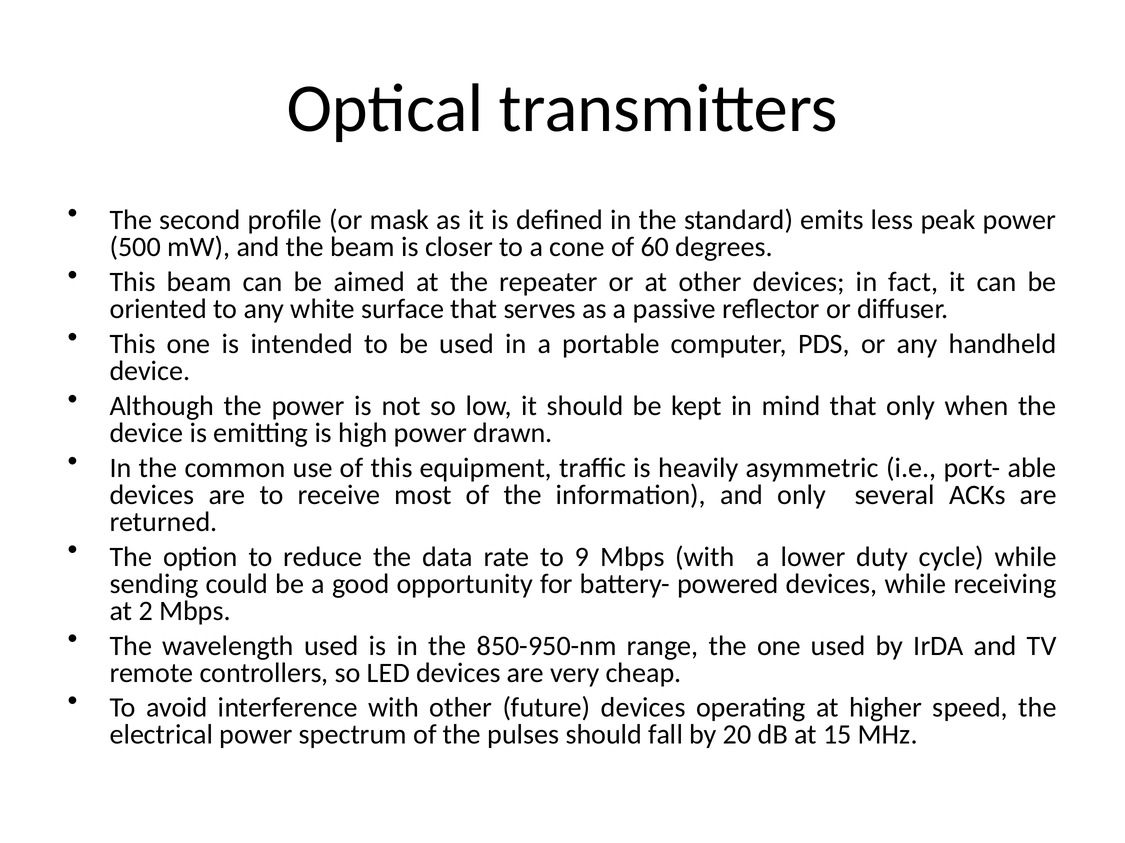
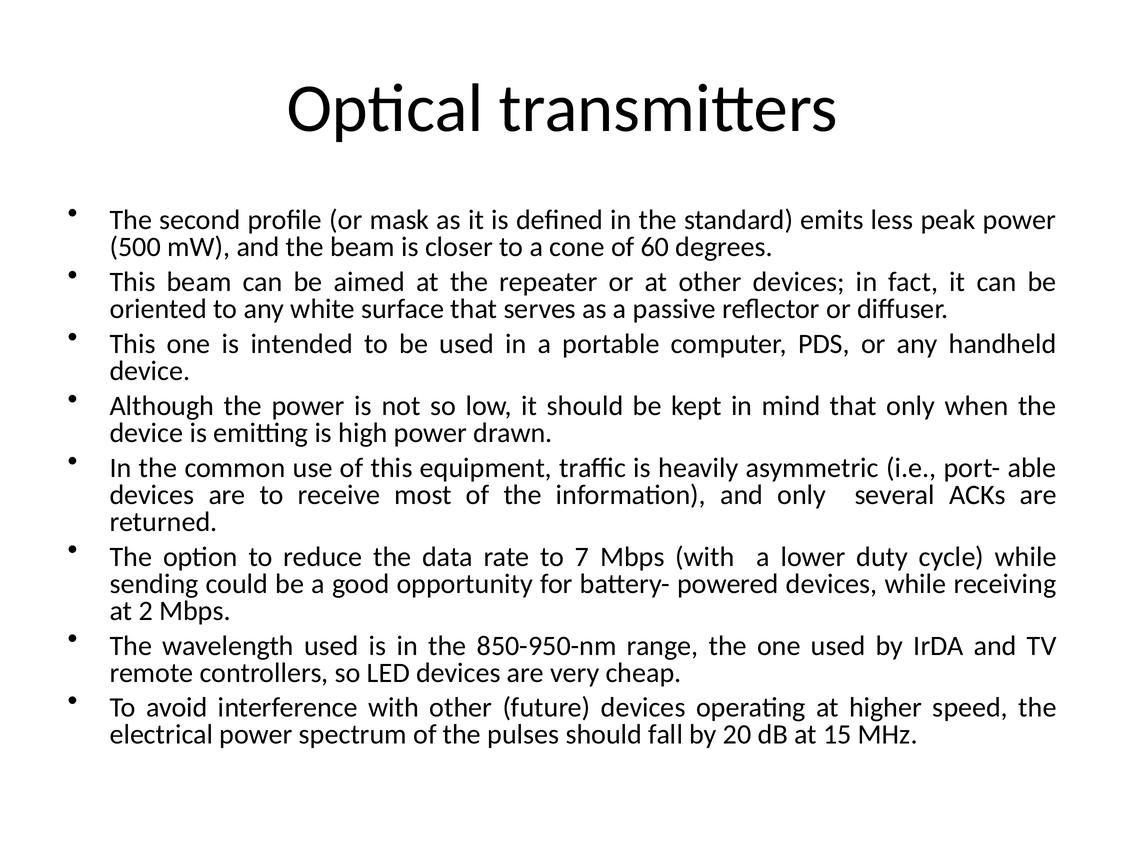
9: 9 -> 7
